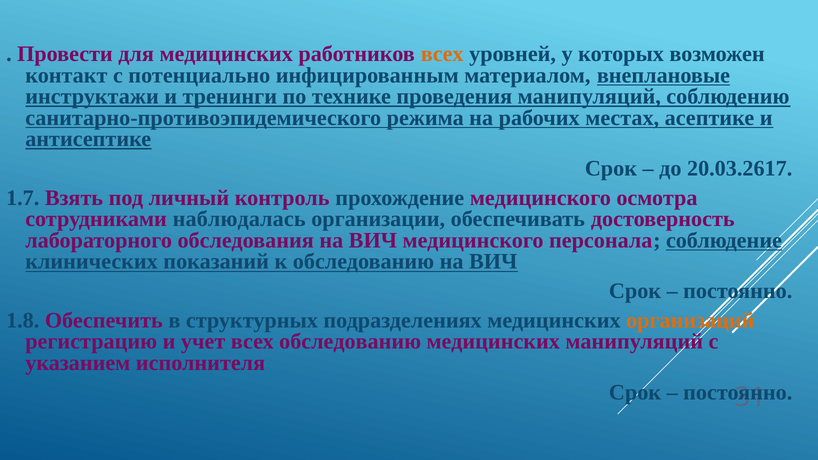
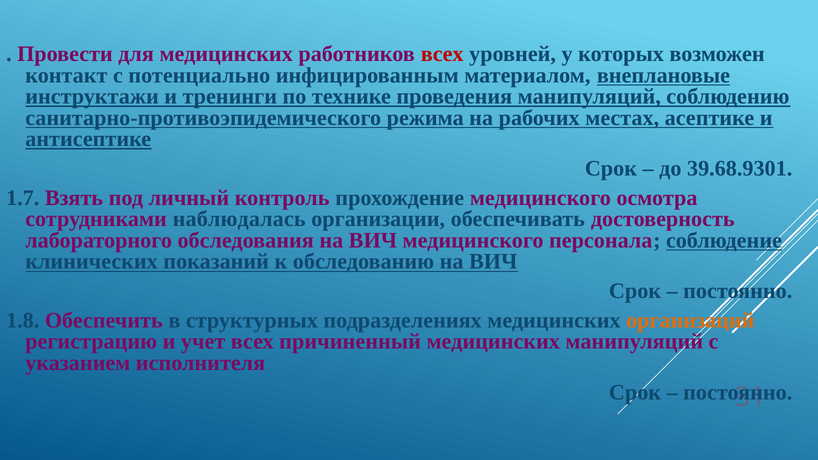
всех at (442, 54) colour: orange -> red
20.03.2617: 20.03.2617 -> 39.68.9301
всех обследованию: обследованию -> причиненный
